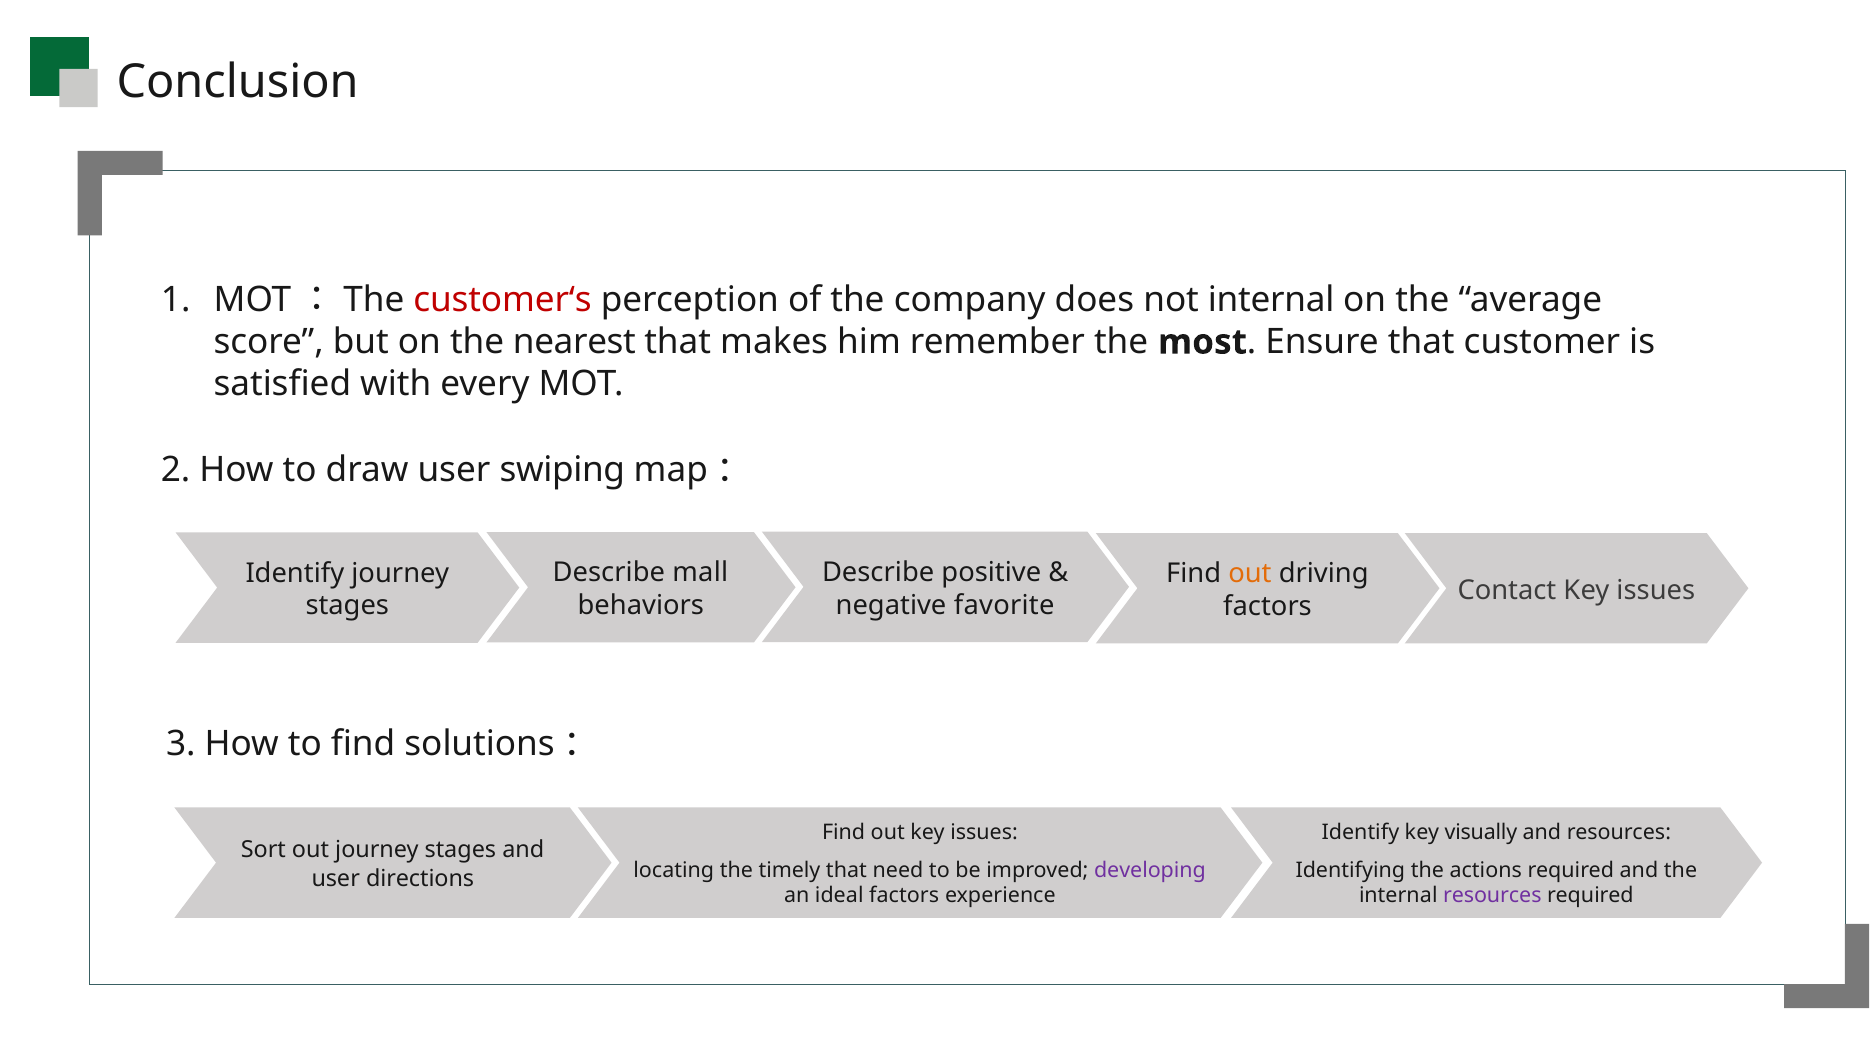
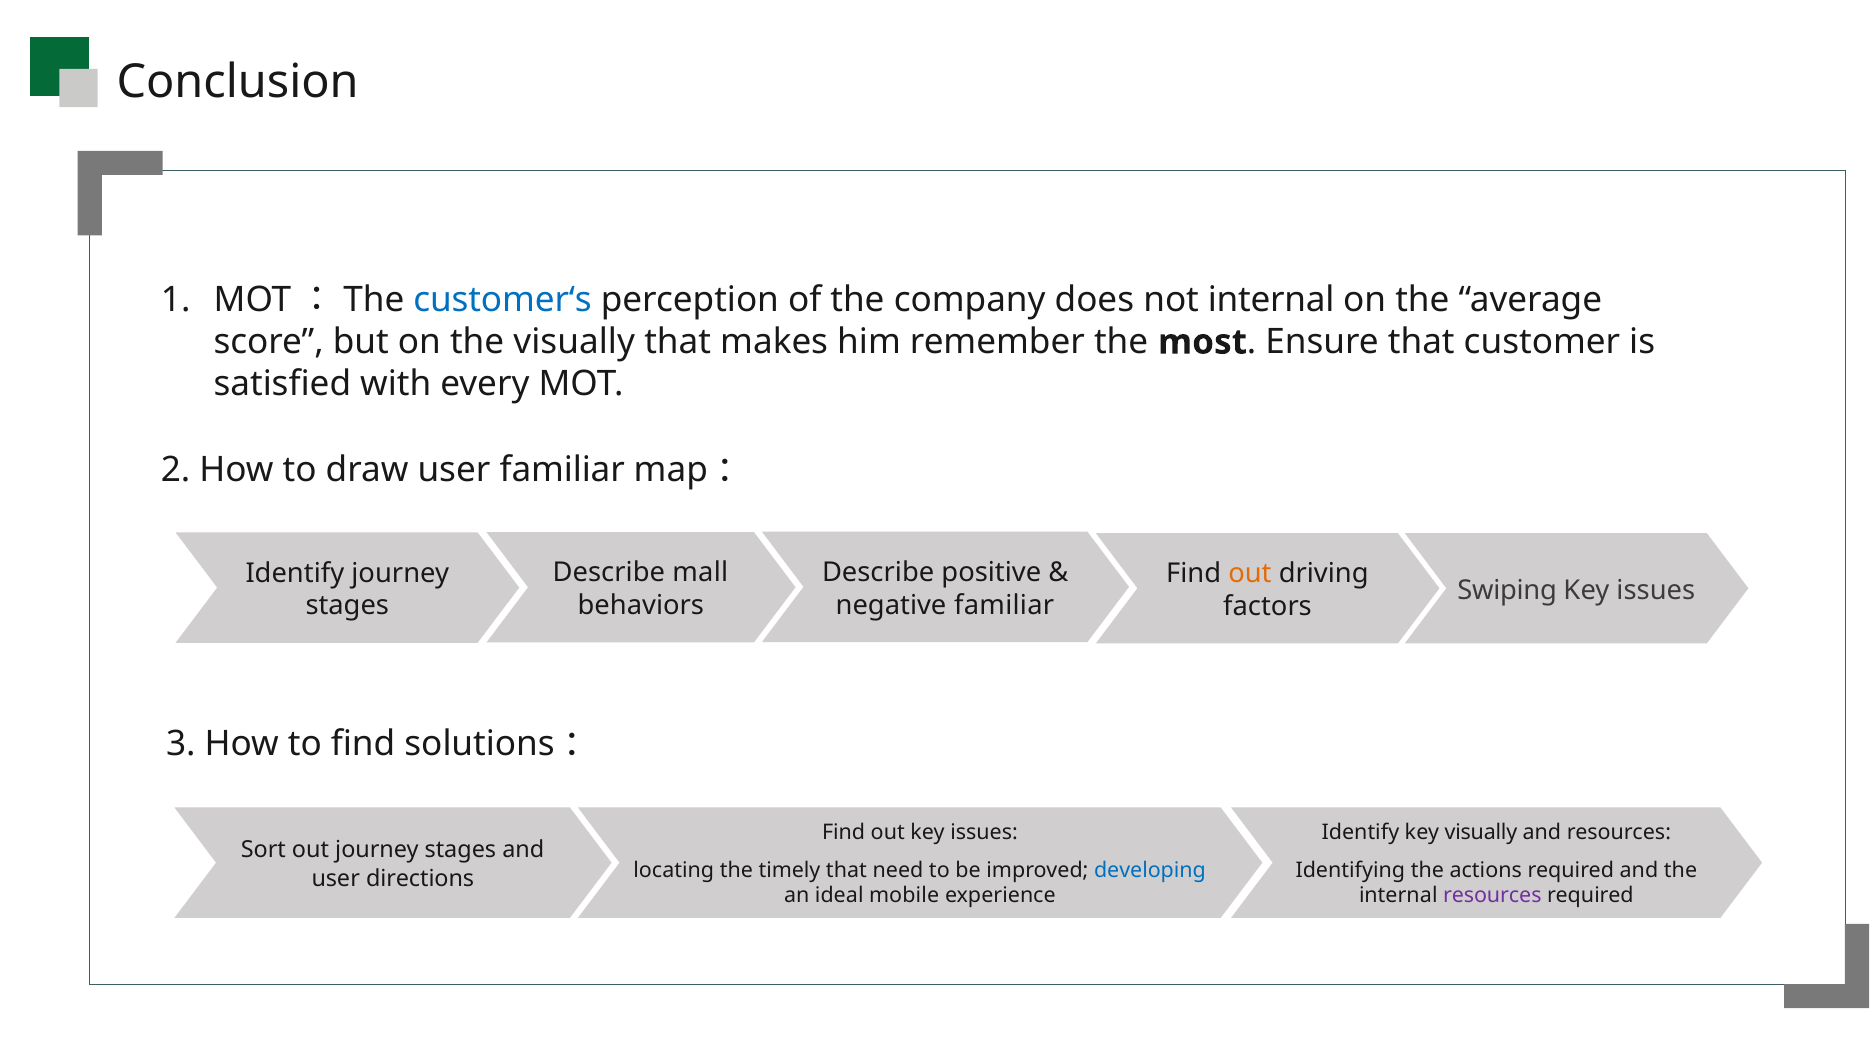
customer‘s colour: red -> blue
the nearest: nearest -> visually
user swiping: swiping -> familiar
Contact: Contact -> Swiping
negative favorite: favorite -> familiar
developing colour: purple -> blue
ideal factors: factors -> mobile
